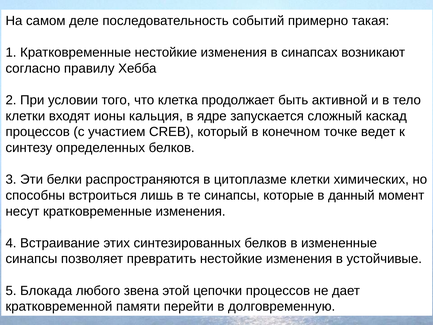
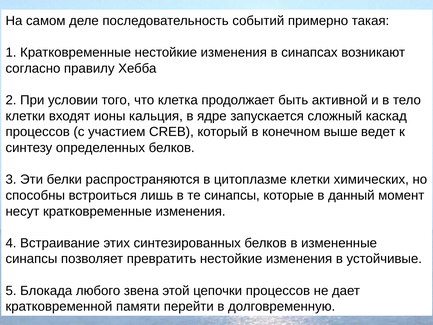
точке: точке -> выше
